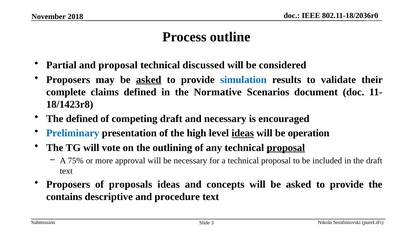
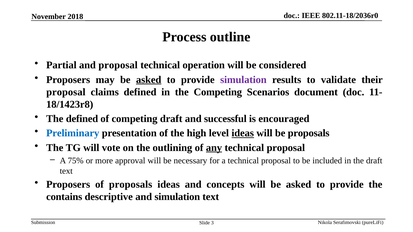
discussed: discussed -> operation
simulation at (243, 80) colour: blue -> purple
complete at (66, 92): complete -> proposal
the Normative: Normative -> Competing
and necessary: necessary -> successful
be operation: operation -> proposals
any underline: none -> present
proposal at (286, 148) underline: present -> none
and procedure: procedure -> simulation
